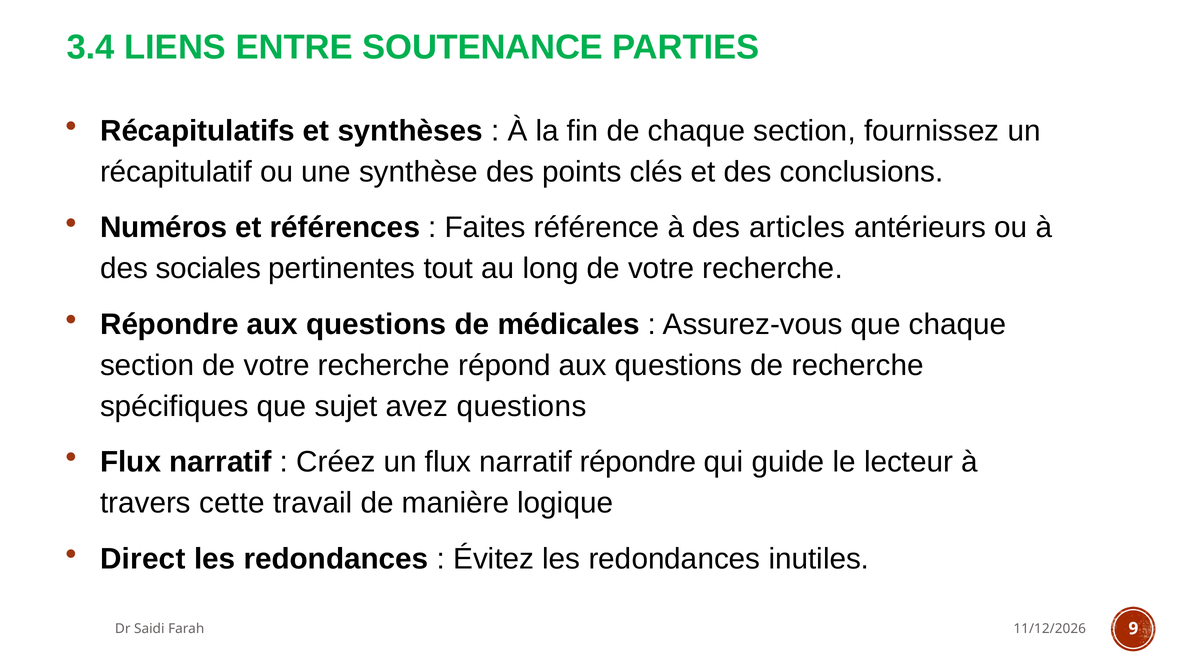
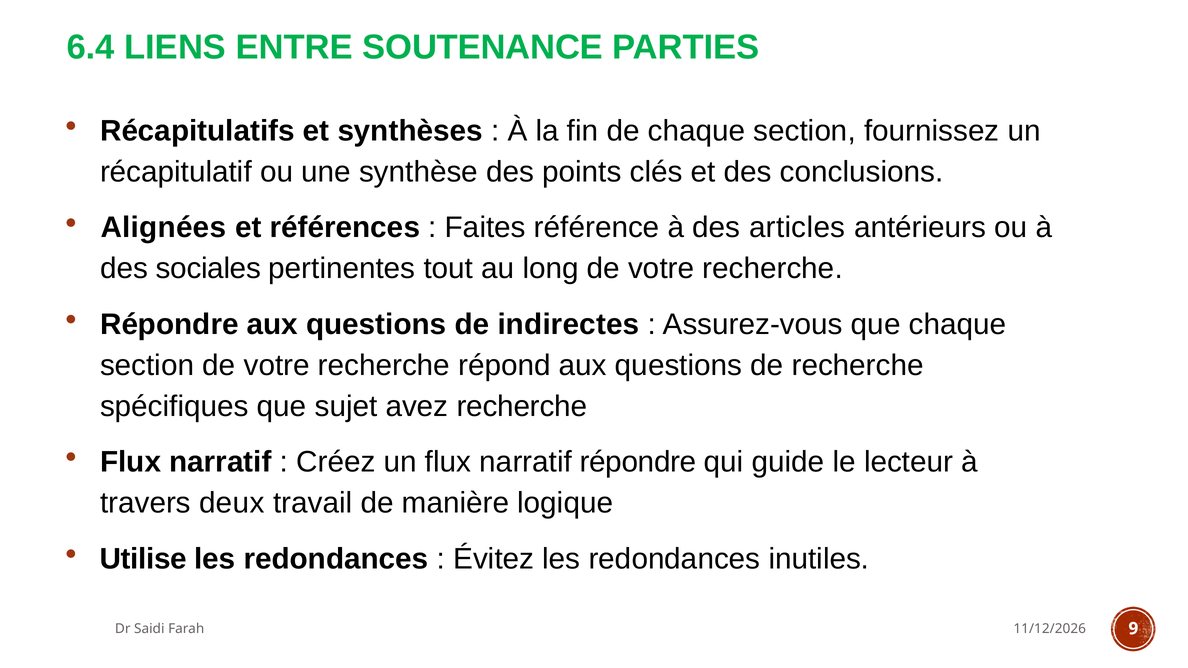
3.4: 3.4 -> 6.4
Numéros: Numéros -> Alignées
médicales: médicales -> indirectes
avez questions: questions -> recherche
cette: cette -> deux
Direct: Direct -> Utilise
